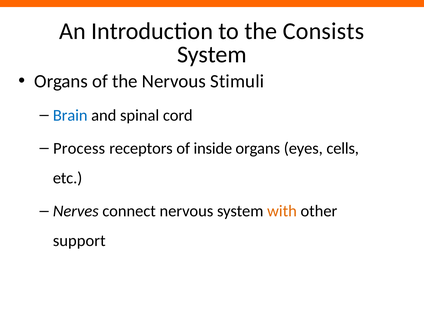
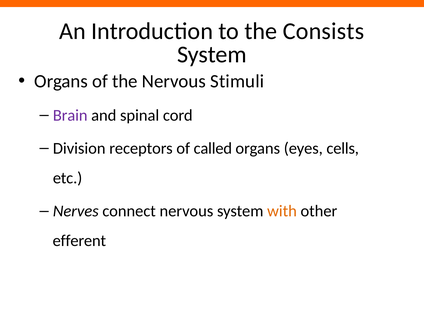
Brain colour: blue -> purple
Process: Process -> Division
inside: inside -> called
support: support -> efferent
